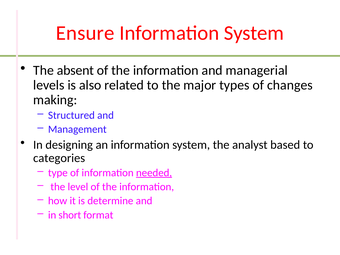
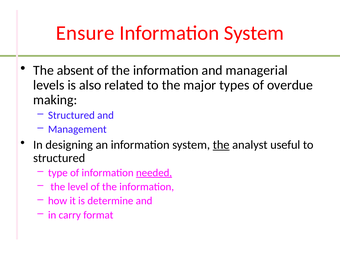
changes: changes -> overdue
the at (221, 145) underline: none -> present
based: based -> useful
categories at (59, 158): categories -> structured
short: short -> carry
